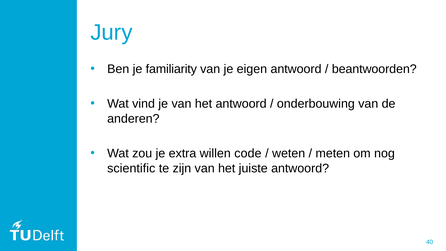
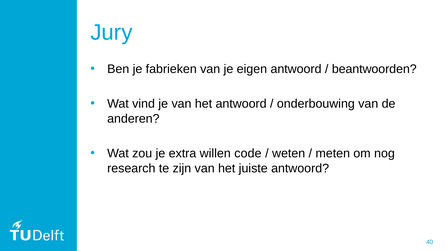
familiarity: familiarity -> fabrieken
scientific: scientific -> research
